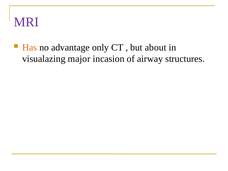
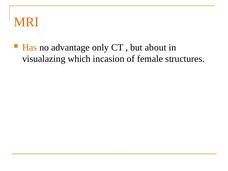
MRI colour: purple -> orange
major: major -> which
airway: airway -> female
